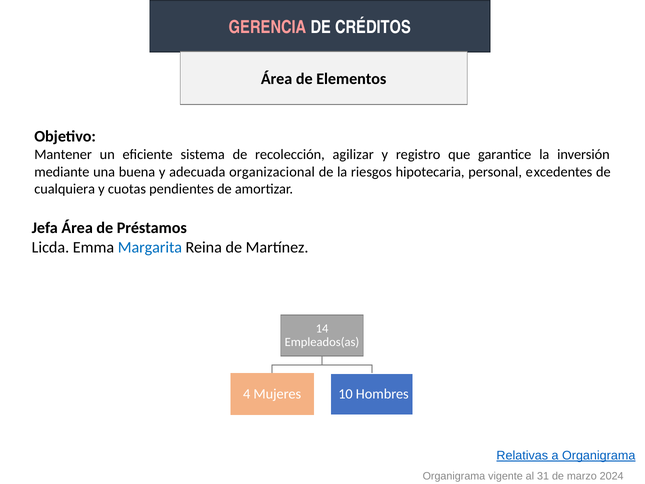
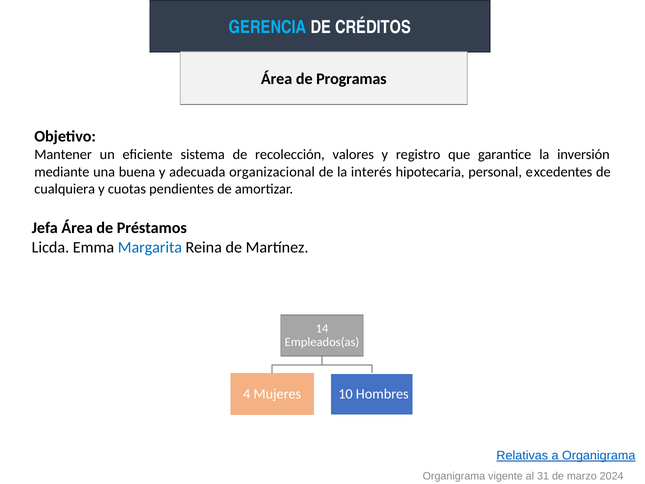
GERENCIA colour: pink -> light blue
Elementos: Elementos -> Programas
agilizar: agilizar -> valores
riesgos: riesgos -> interés
